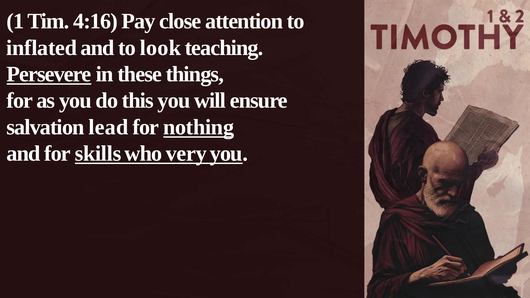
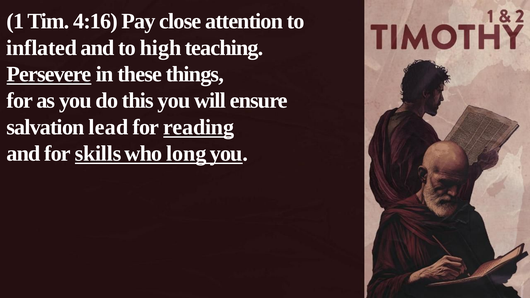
look: look -> high
nothing: nothing -> reading
very: very -> long
